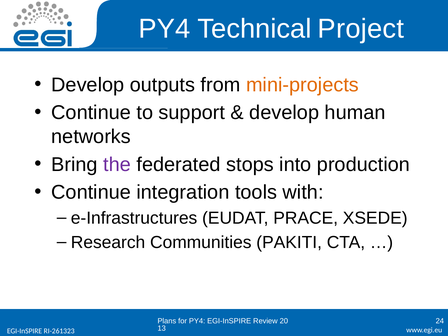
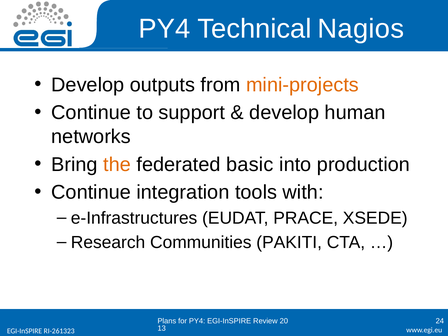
Project: Project -> Nagios
the colour: purple -> orange
stops: stops -> basic
